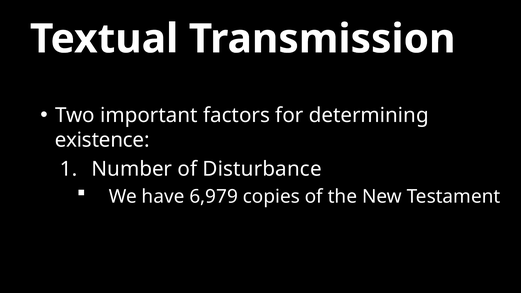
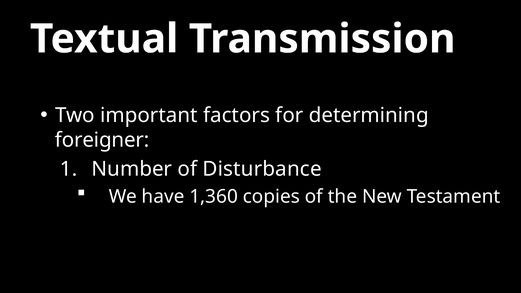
existence: existence -> foreigner
6,979: 6,979 -> 1,360
